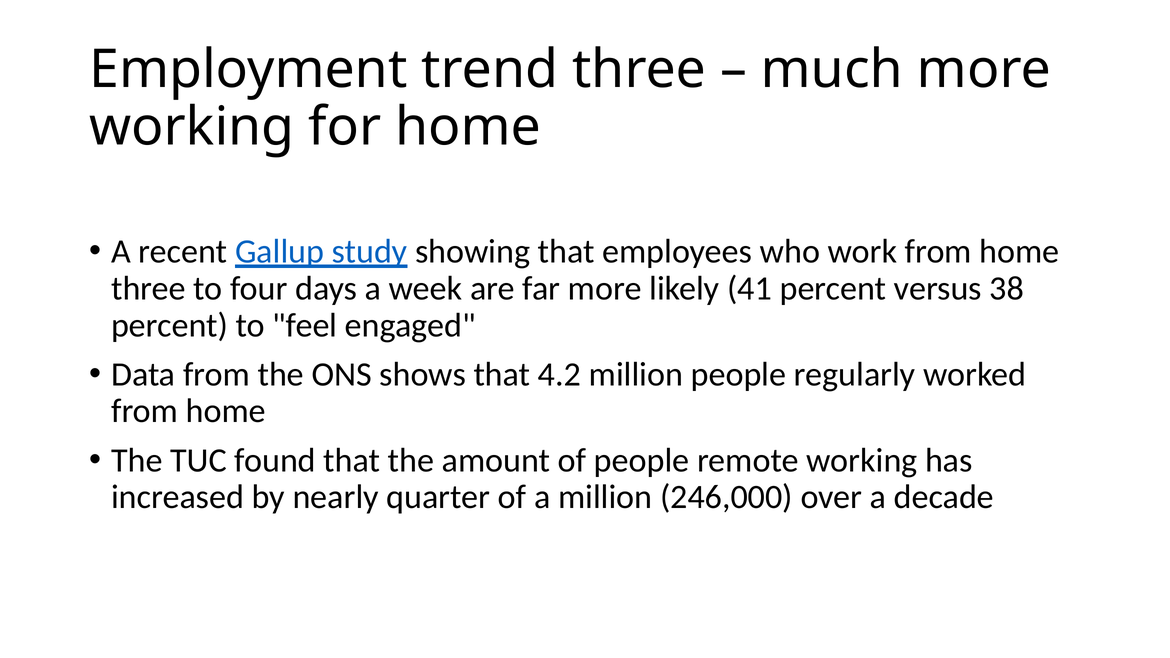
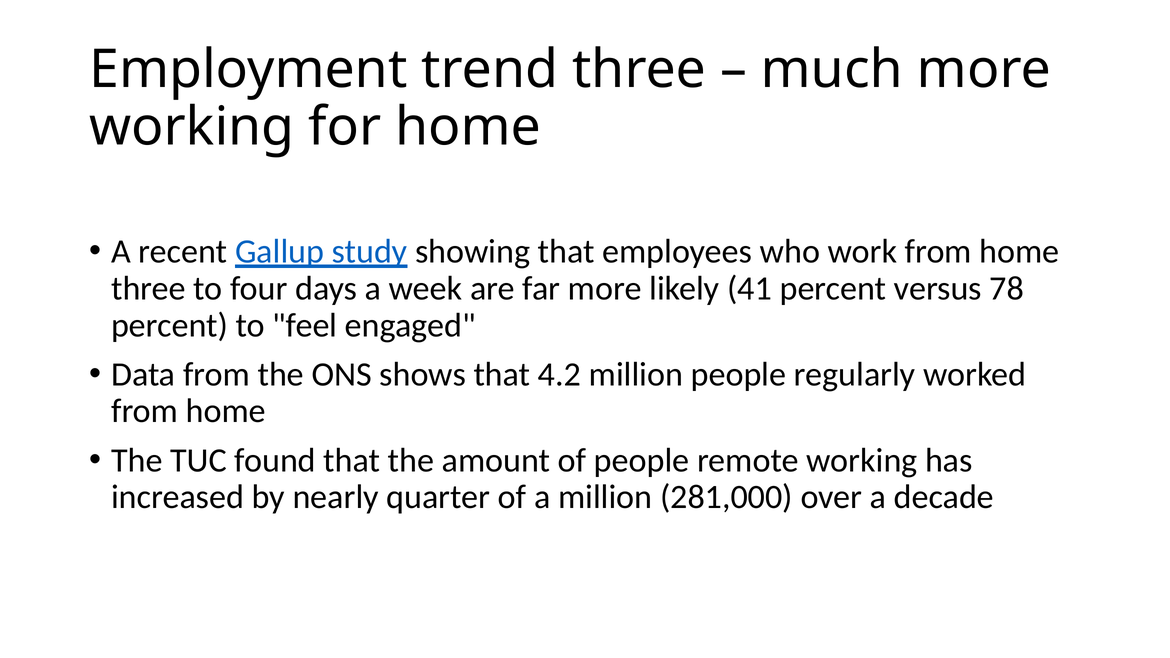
38: 38 -> 78
246,000: 246,000 -> 281,000
